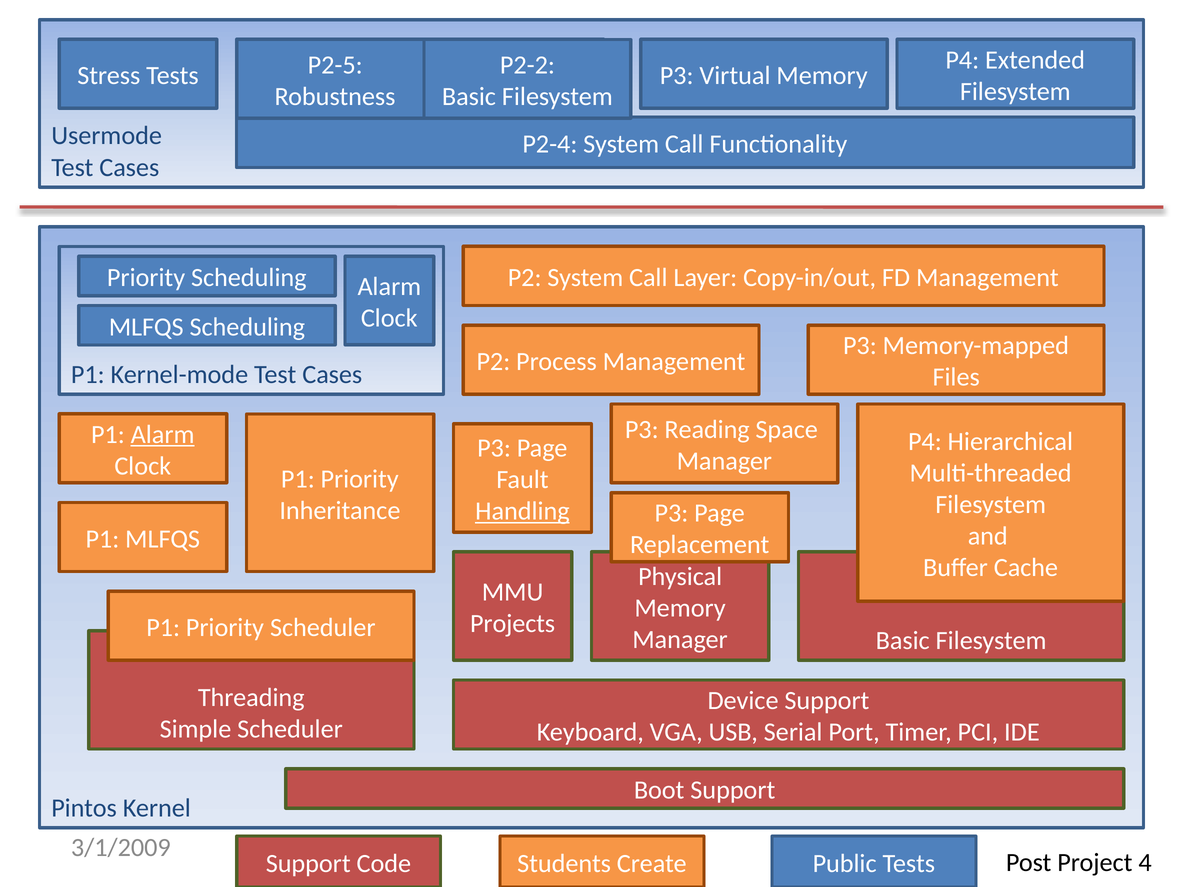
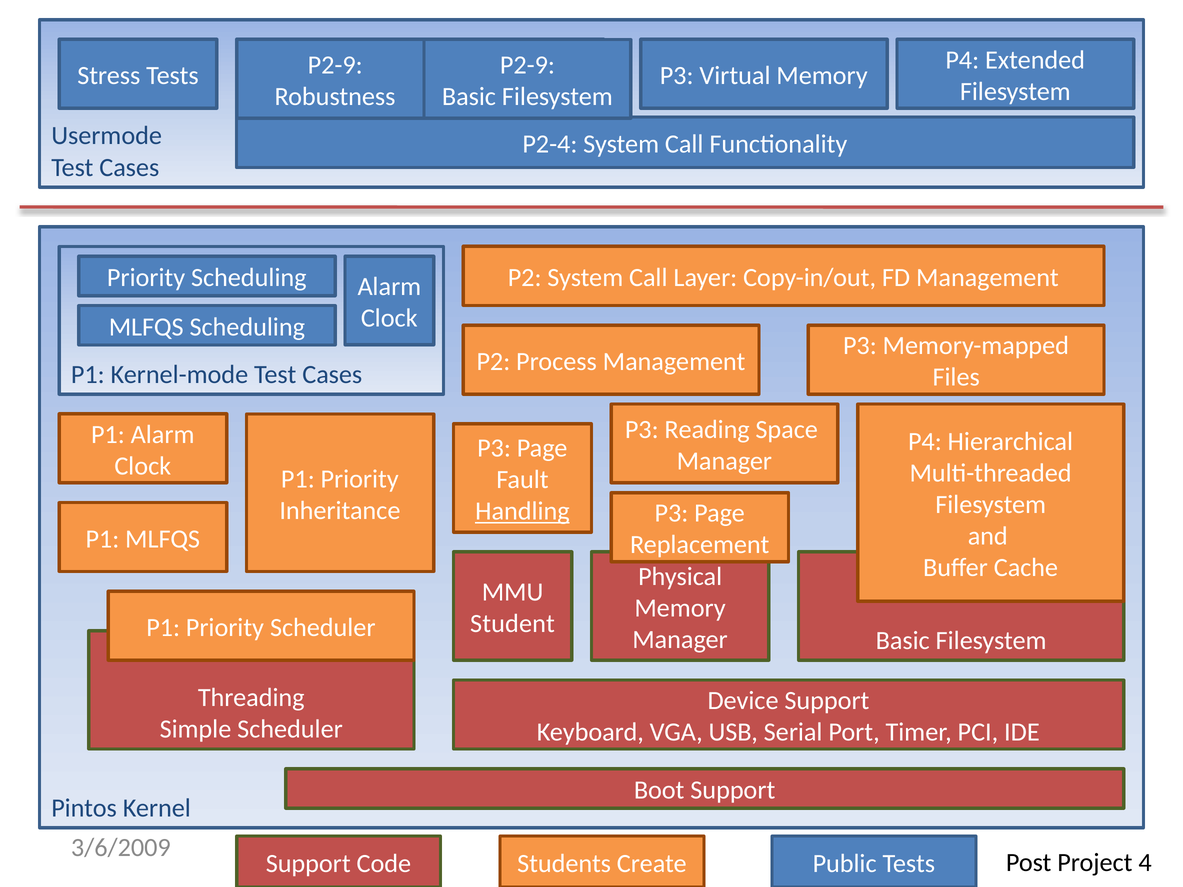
P2-5 at (335, 65): P2-5 -> P2-9
P2-2 at (527, 65): P2-2 -> P2-9
Alarm at (163, 435) underline: present -> none
Projects: Projects -> Student
3/1/2009: 3/1/2009 -> 3/6/2009
